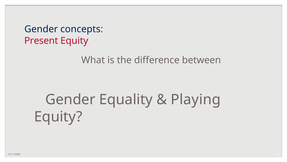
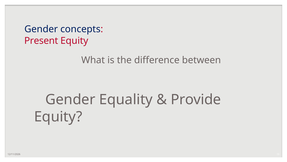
Playing: Playing -> Provide
